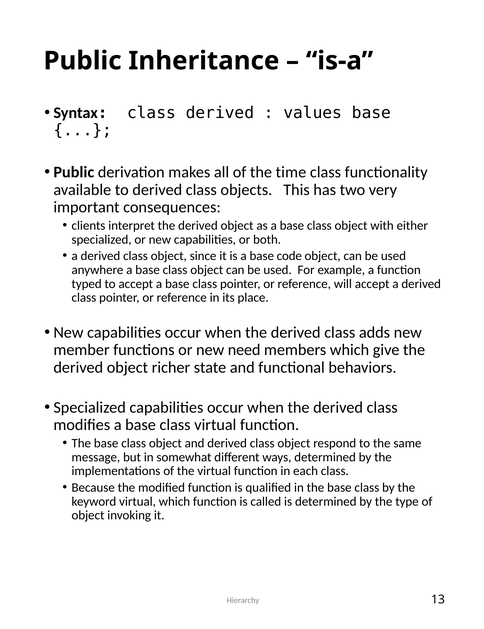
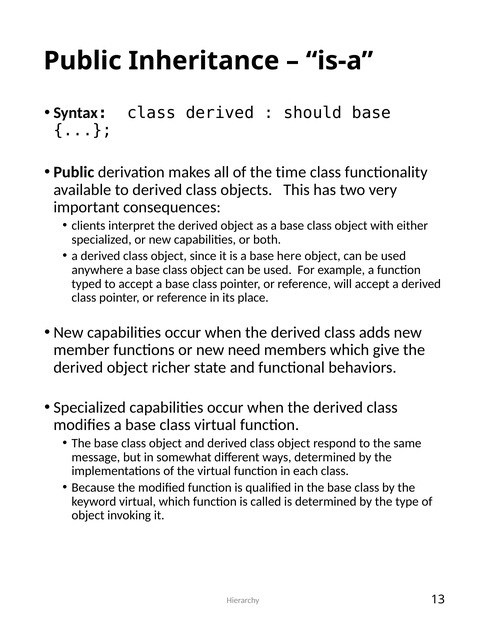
values: values -> should
code: code -> here
